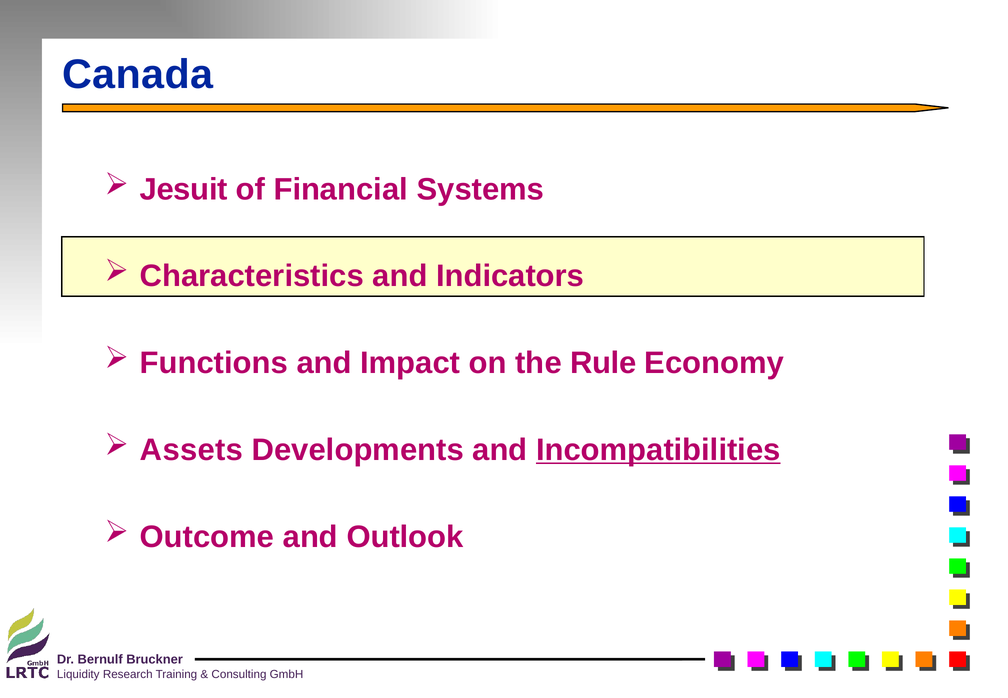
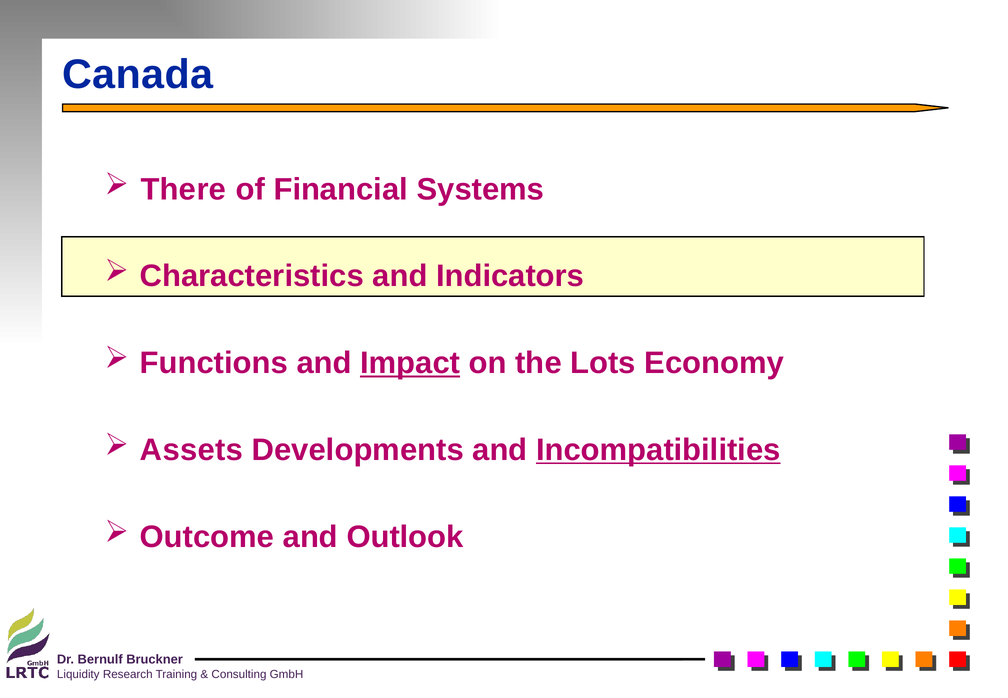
Jesuit: Jesuit -> There
Impact underline: none -> present
Rule: Rule -> Lots
